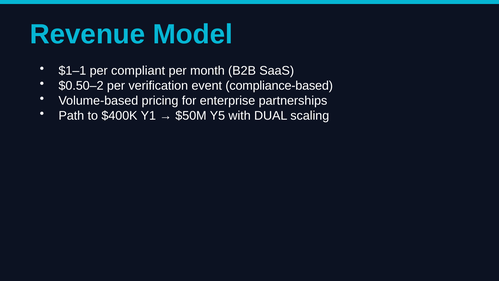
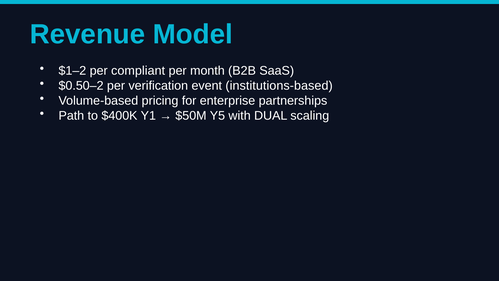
$1–1: $1–1 -> $1–2
compliance-based: compliance-based -> institutions-based
